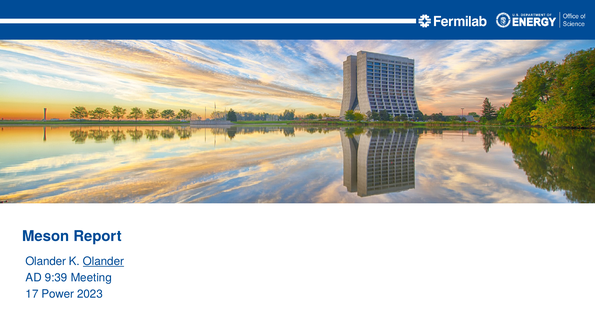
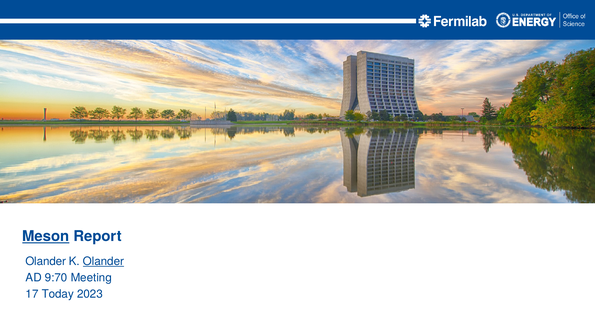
Meson underline: none -> present
9:39: 9:39 -> 9:70
Power: Power -> Today
